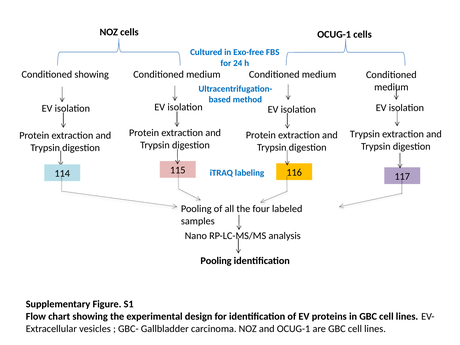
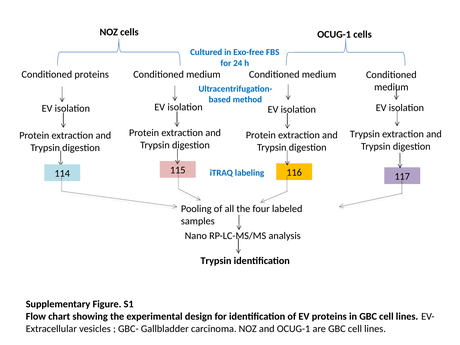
Conditioned showing: showing -> proteins
Pooling at (216, 261): Pooling -> Trypsin
